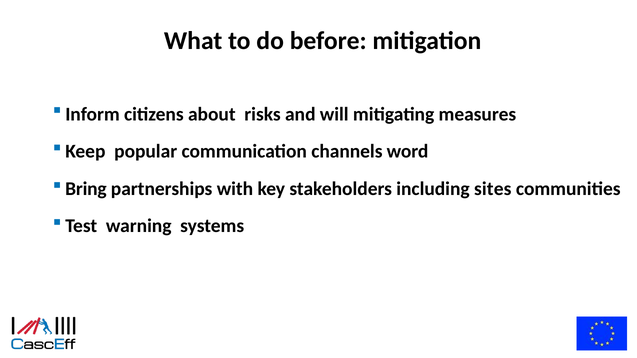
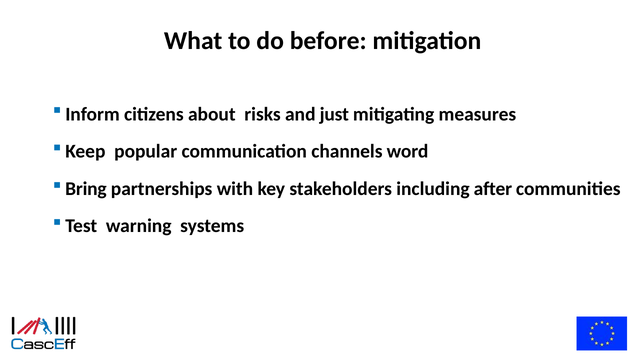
will: will -> just
sites: sites -> after
